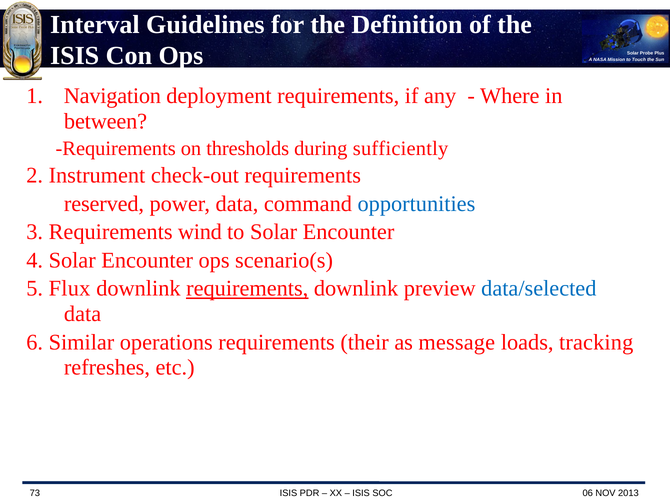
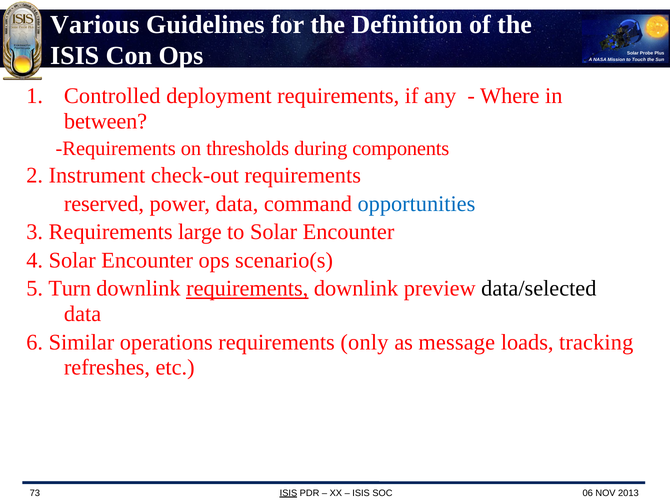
Interval: Interval -> Various
Navigation: Navigation -> Controlled
sufficiently: sufficiently -> components
wind: wind -> large
Flux: Flux -> Turn
data/selected colour: blue -> black
their: their -> only
ISIS at (288, 494) underline: none -> present
